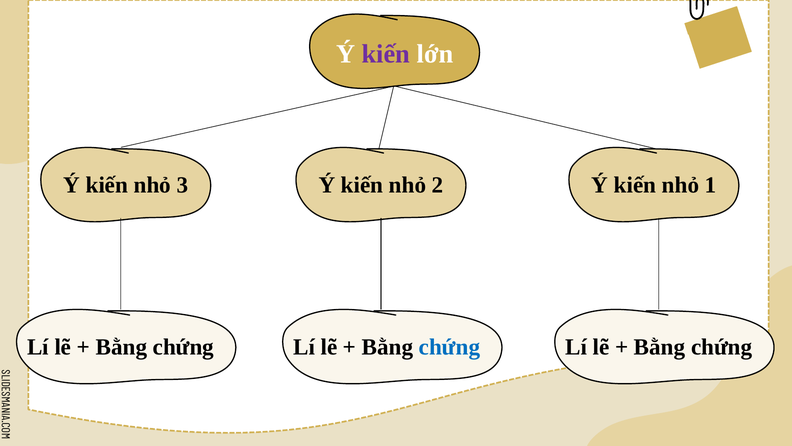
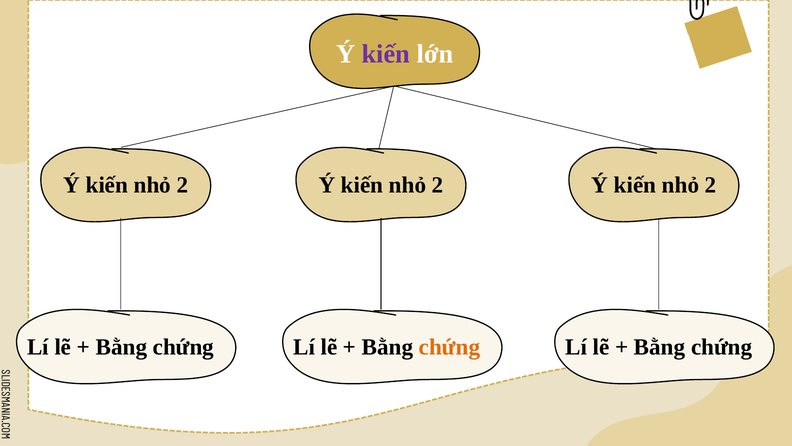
3 at (182, 185): 3 -> 2
1 at (711, 185): 1 -> 2
chứng at (450, 347) colour: blue -> orange
